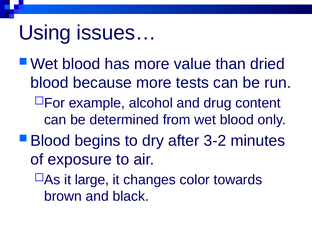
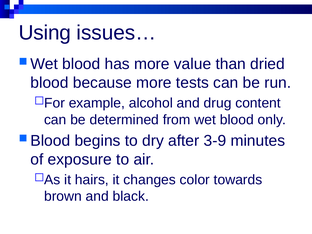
3-2: 3-2 -> 3-9
large: large -> hairs
